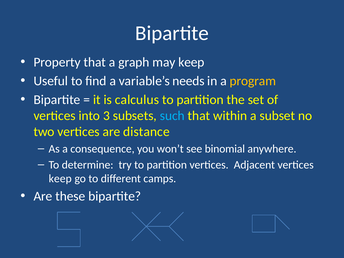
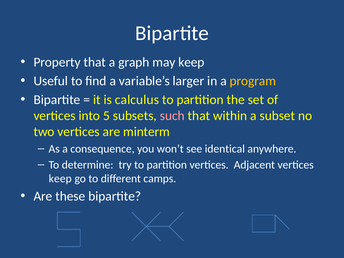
needs: needs -> larger
3: 3 -> 5
such colour: light blue -> pink
distance: distance -> minterm
binomial: binomial -> identical
